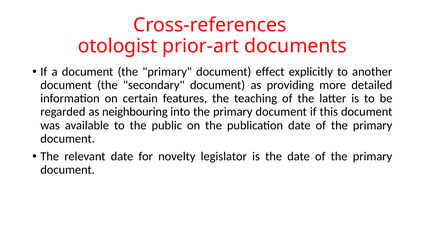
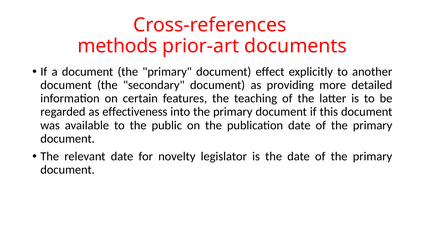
otologist: otologist -> methods
neighbouring: neighbouring -> effectiveness
